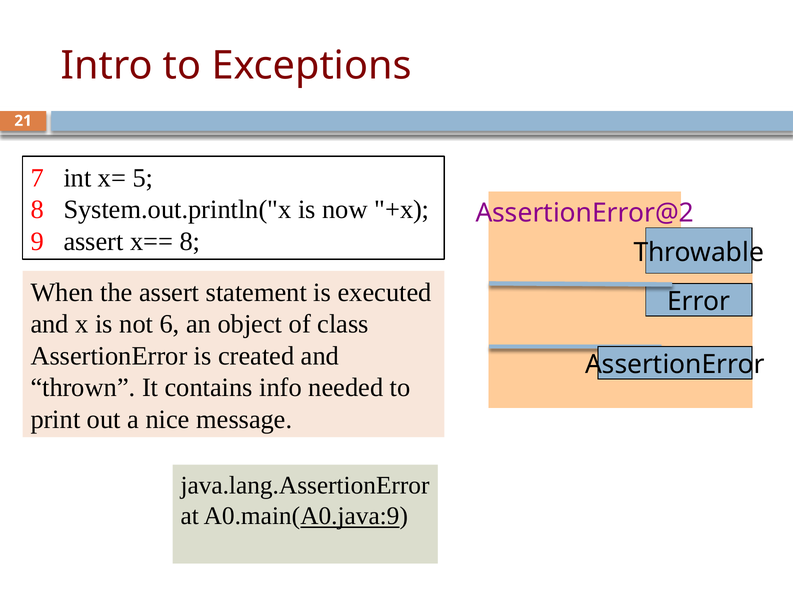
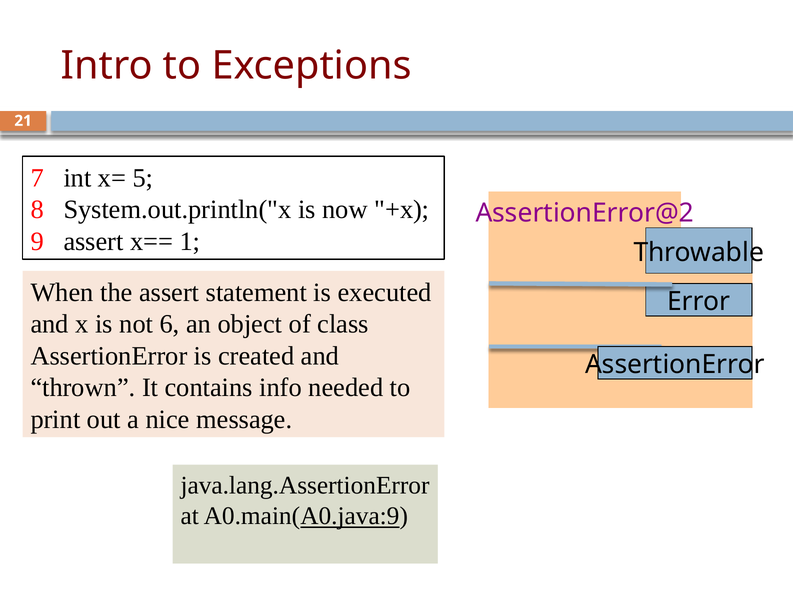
x== 8: 8 -> 1
